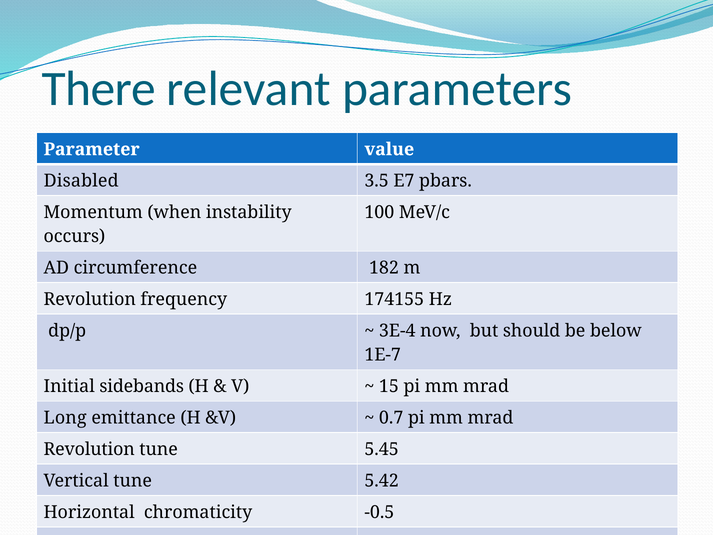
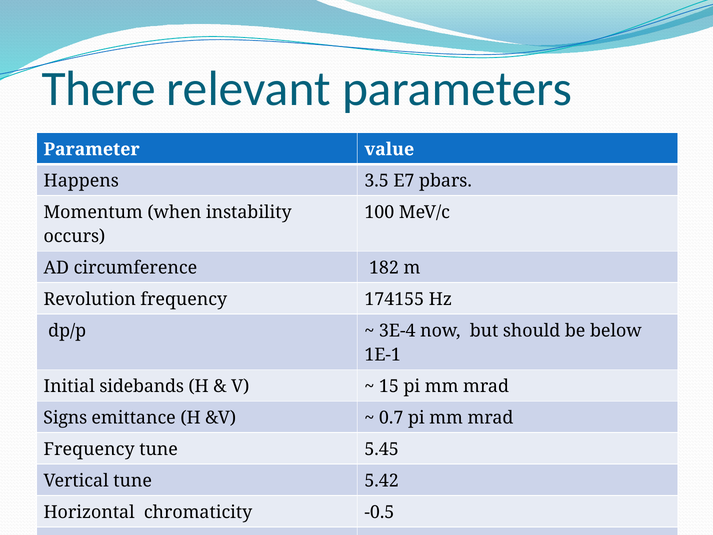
Disabled: Disabled -> Happens
1E-7: 1E-7 -> 1E-1
Long: Long -> Signs
Revolution at (89, 449): Revolution -> Frequency
